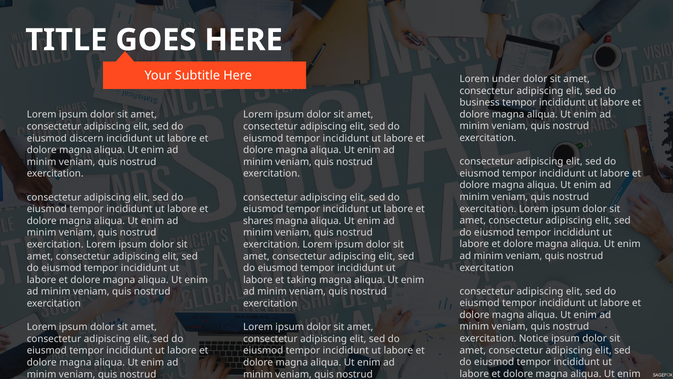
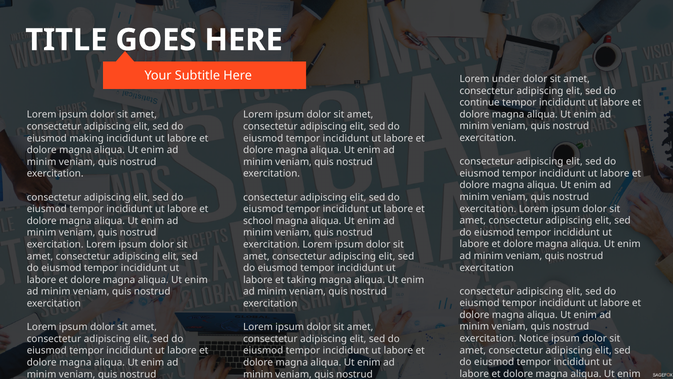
business: business -> continue
discern: discern -> making
shares: shares -> school
